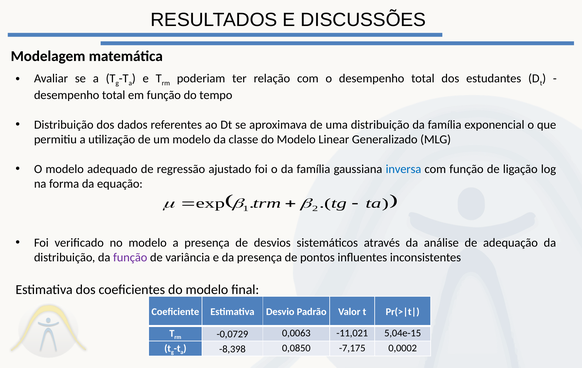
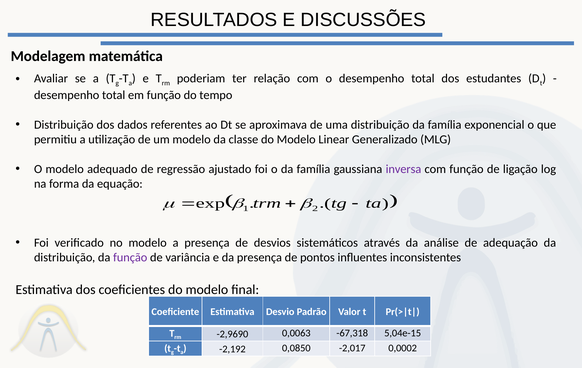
inversa colour: blue -> purple
-0,0729: -0,0729 -> -2,9690
-11,021: -11,021 -> -67,318
-8,398: -8,398 -> -2,192
-7,175: -7,175 -> -2,017
